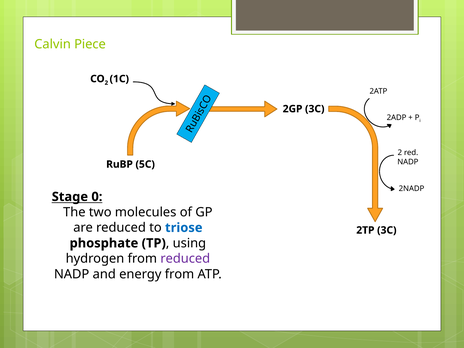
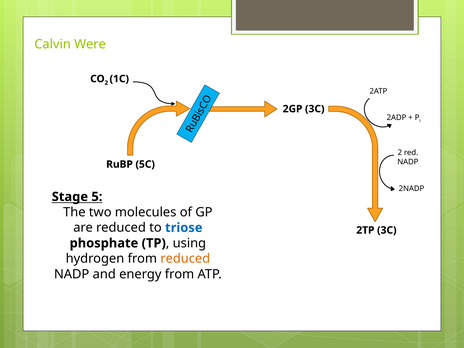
Piece: Piece -> Were
0: 0 -> 5
reduced at (185, 259) colour: purple -> orange
